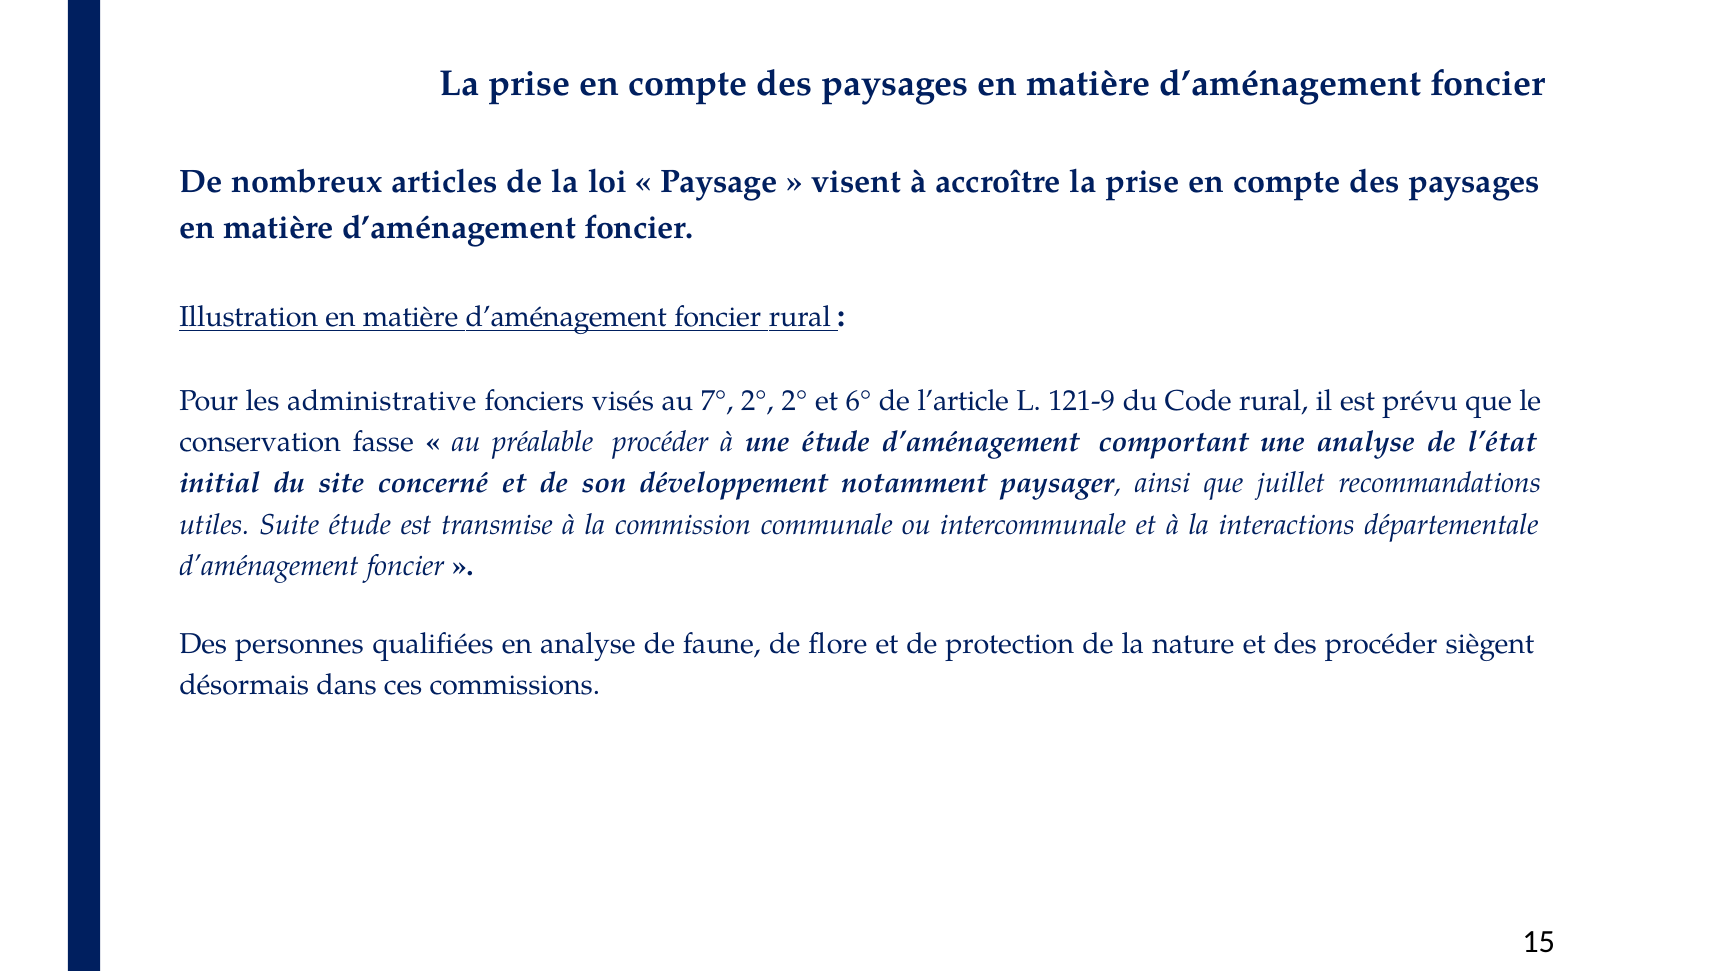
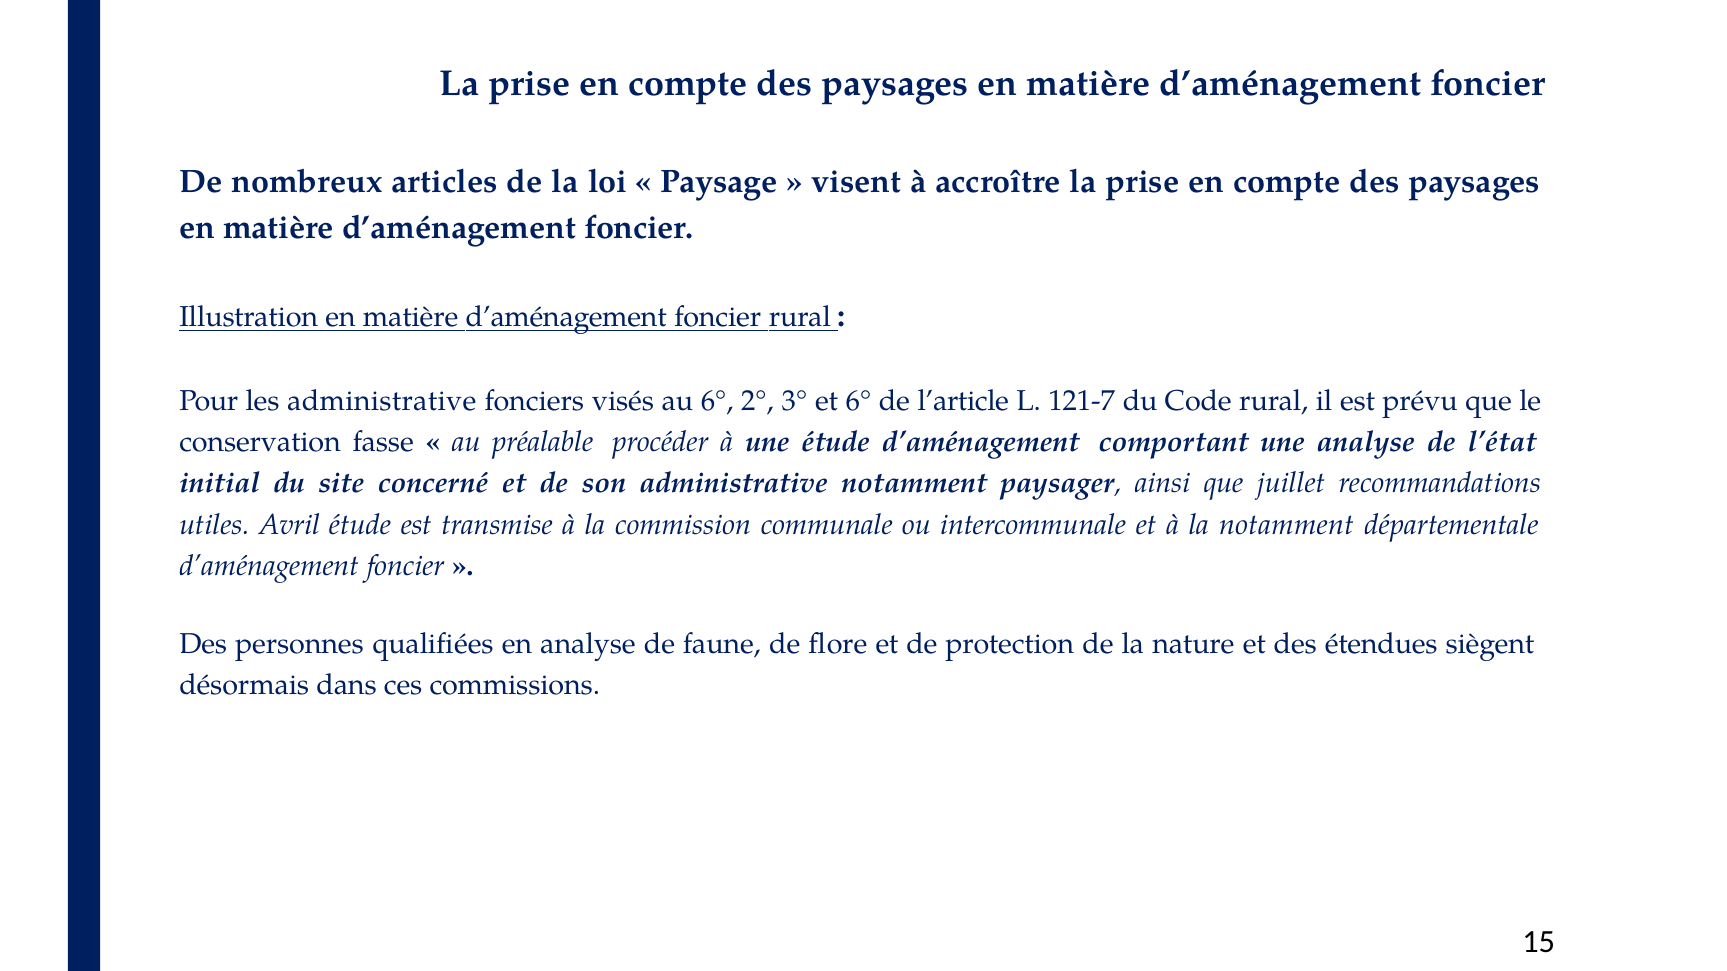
au 7°: 7° -> 6°
2° 2°: 2° -> 3°
121-9: 121-9 -> 121-7
son développement: développement -> administrative
Suite: Suite -> Avril
la interactions: interactions -> notamment
des procéder: procéder -> étendues
